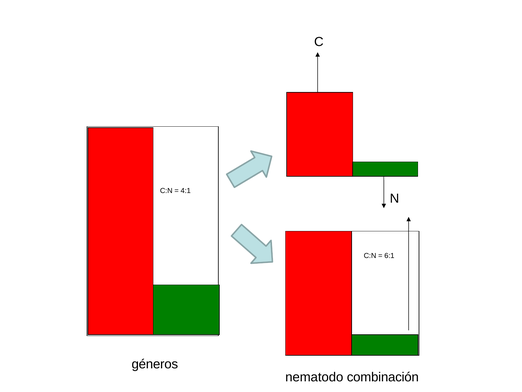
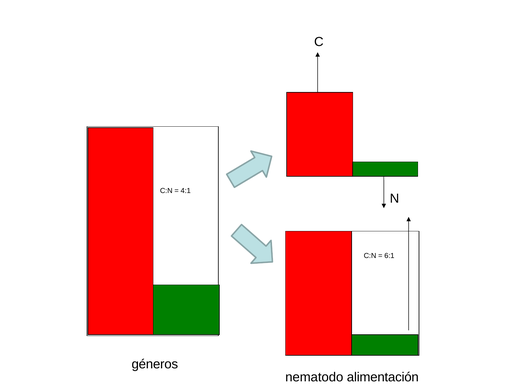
combinación: combinación -> alimentación
